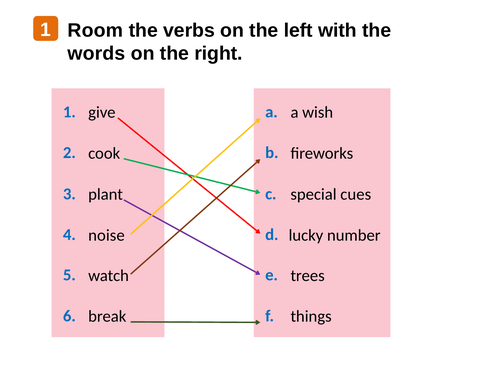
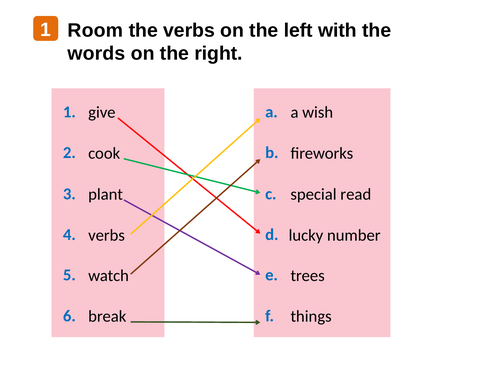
cues: cues -> read
4 noise: noise -> verbs
